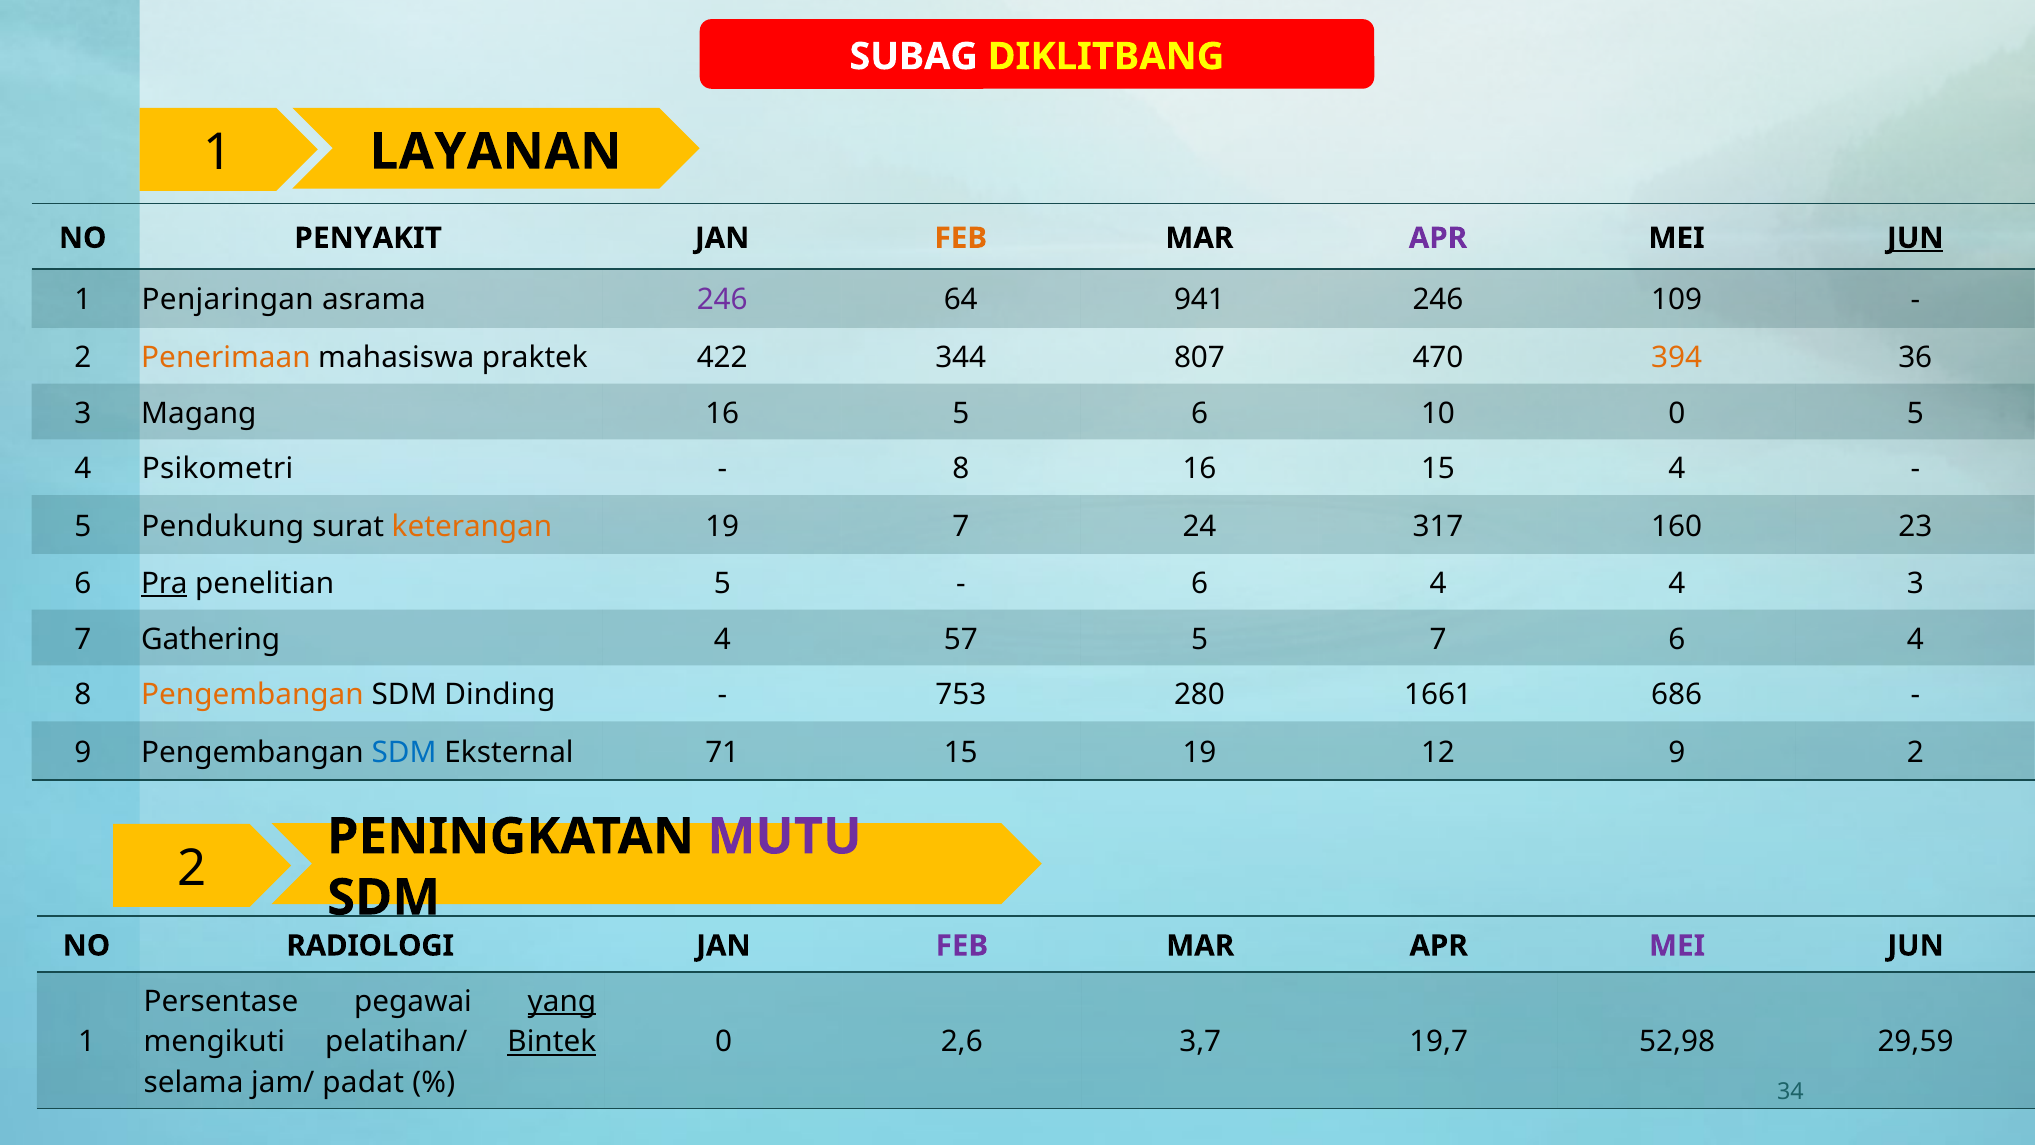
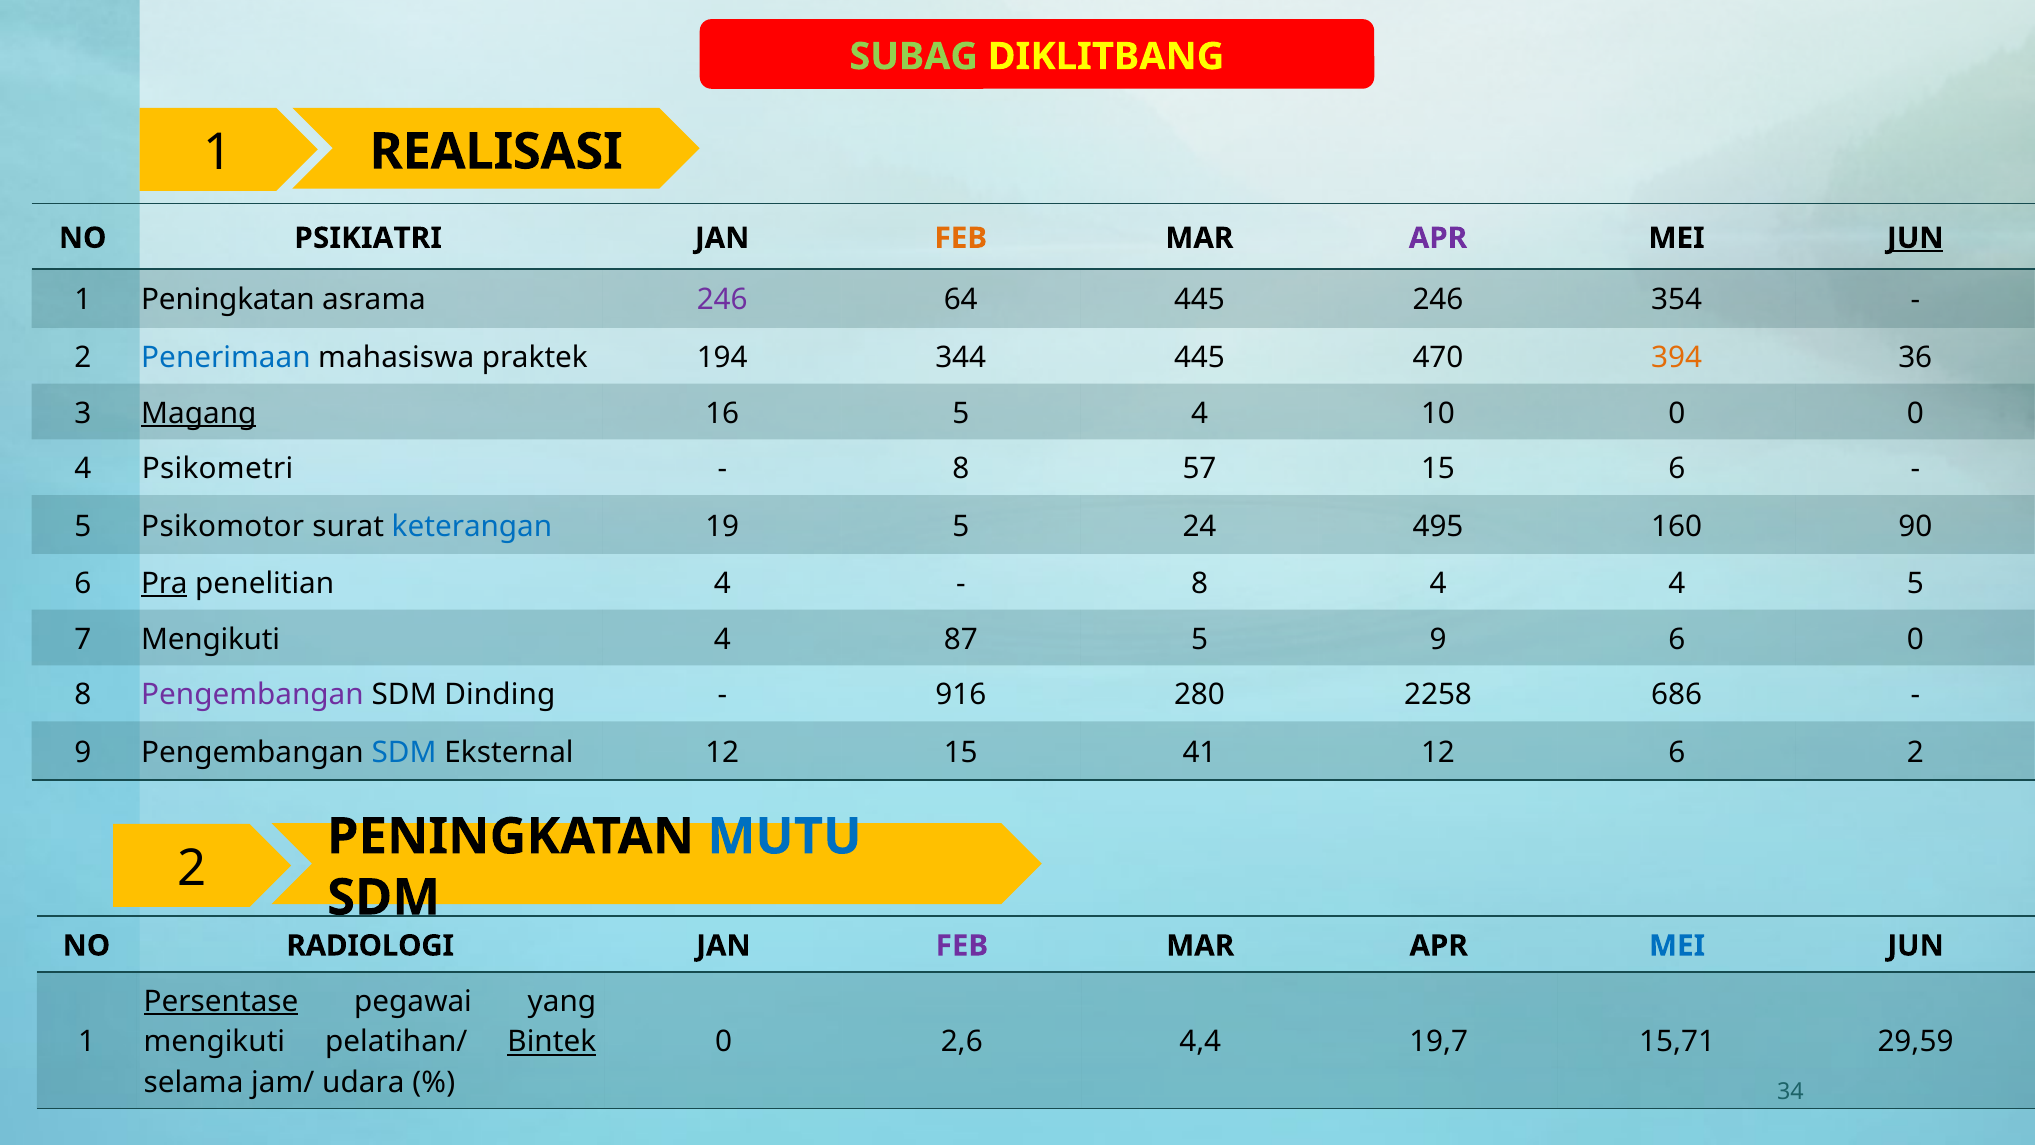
SUBAG colour: white -> light green
LAYANAN: LAYANAN -> REALISASI
PENYAKIT: PENYAKIT -> PSIKIATRI
1 Penjaringan: Penjaringan -> Peningkatan
64 941: 941 -> 445
109: 109 -> 354
Penerimaan colour: orange -> blue
422: 422 -> 194
344 807: 807 -> 445
Magang underline: none -> present
5 6: 6 -> 4
0 5: 5 -> 0
8 16: 16 -> 57
15 4: 4 -> 6
Pendukung: Pendukung -> Psikomotor
keterangan colour: orange -> blue
19 7: 7 -> 5
317: 317 -> 495
23: 23 -> 90
penelitian 5: 5 -> 4
6 at (1200, 584): 6 -> 8
4 3: 3 -> 5
7 Gathering: Gathering -> Mengikuti
57: 57 -> 87
5 7: 7 -> 9
4 at (1915, 639): 4 -> 0
Pengembangan at (253, 695) colour: orange -> purple
753: 753 -> 916
1661: 1661 -> 2258
Eksternal 71: 71 -> 12
15 19: 19 -> 41
12 9: 9 -> 6
MUTU colour: purple -> blue
MEI at (1677, 946) colour: purple -> blue
Persentase underline: none -> present
yang underline: present -> none
3,7: 3,7 -> 4,4
52,98: 52,98 -> 15,71
padat: padat -> udara
